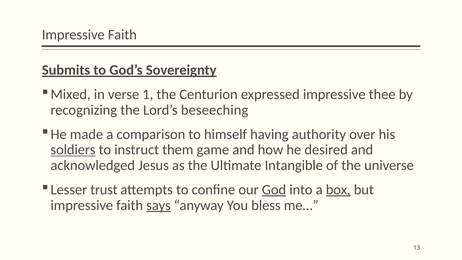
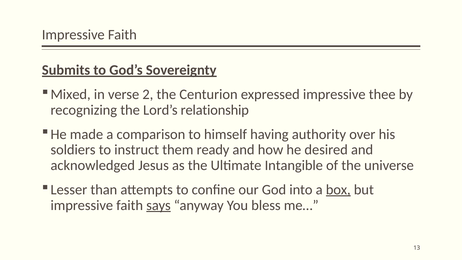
1: 1 -> 2
beseeching: beseeching -> relationship
soldiers underline: present -> none
game: game -> ready
trust: trust -> than
God underline: present -> none
